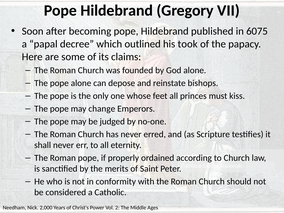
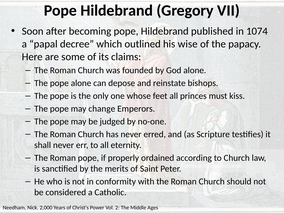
6075: 6075 -> 1074
took: took -> wise
